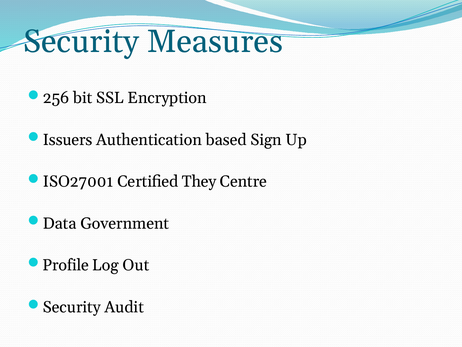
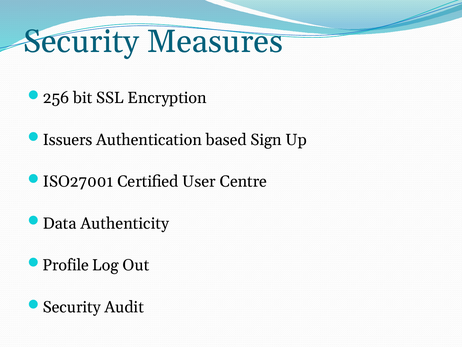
They: They -> User
Government: Government -> Authenticity
